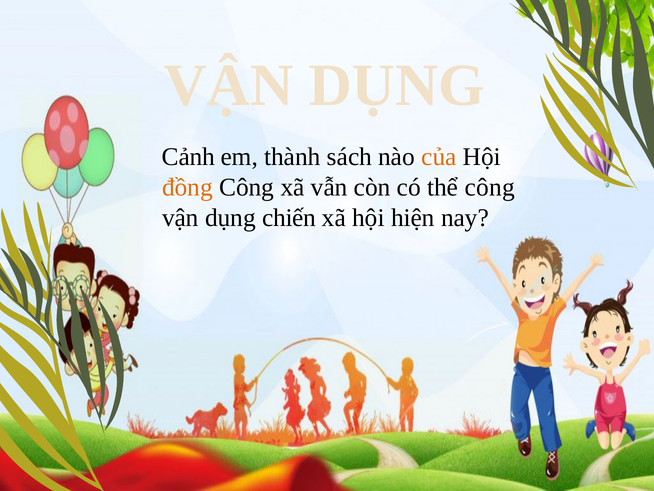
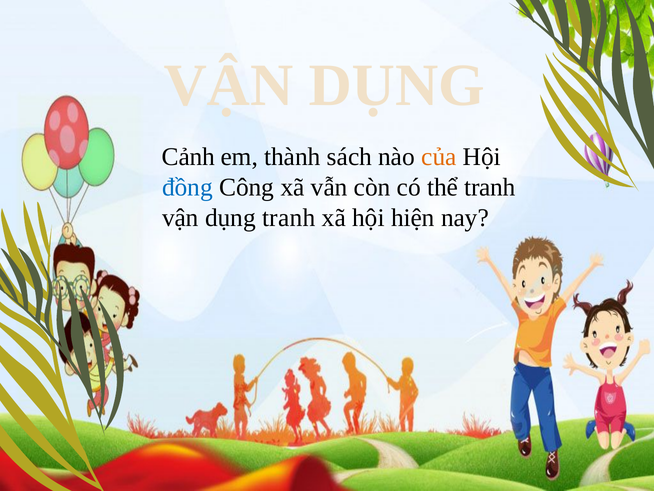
đồng colour: orange -> blue
thể công: công -> tranh
dụng chiến: chiến -> tranh
